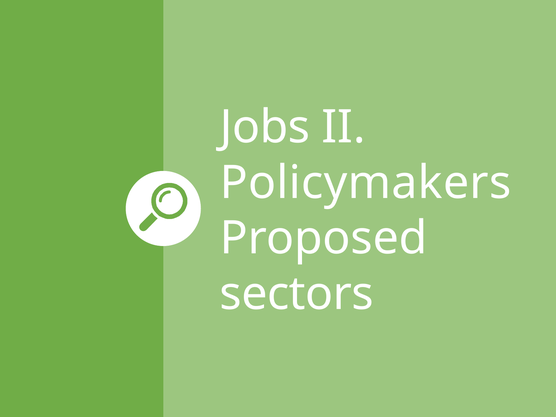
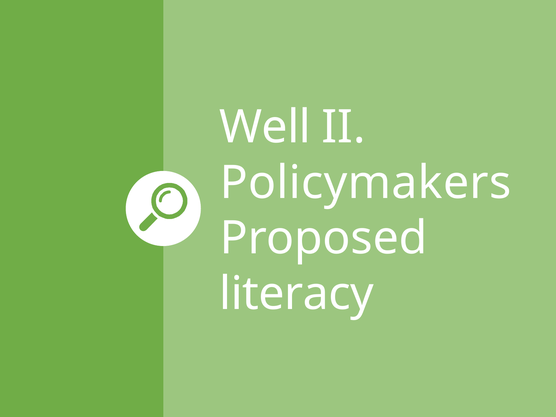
Jobs: Jobs -> Well
sectors: sectors -> literacy
